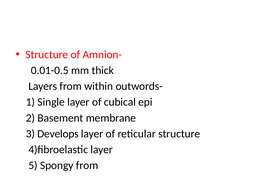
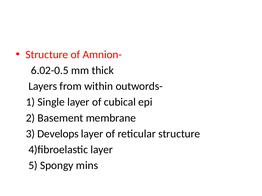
0.01-0.5: 0.01-0.5 -> 6.02-0.5
Spongy from: from -> mins
